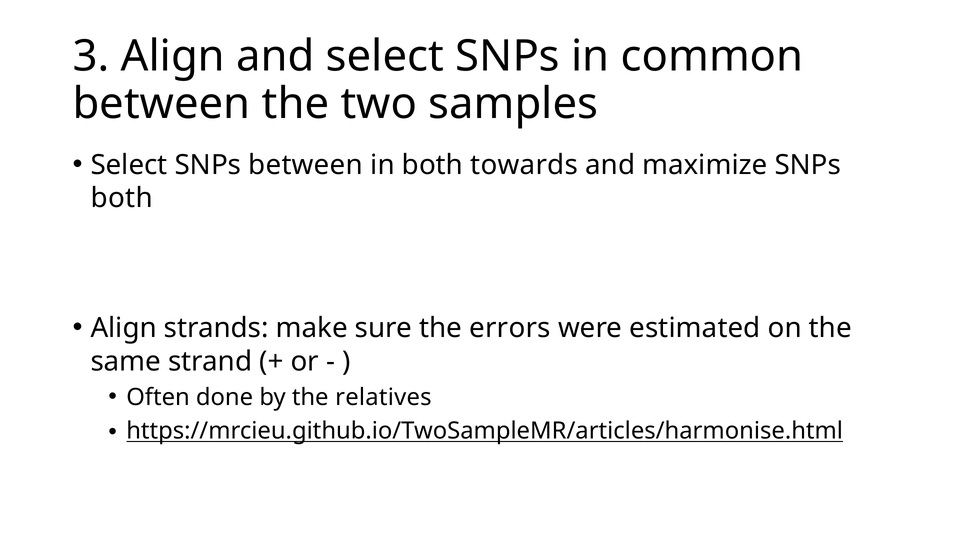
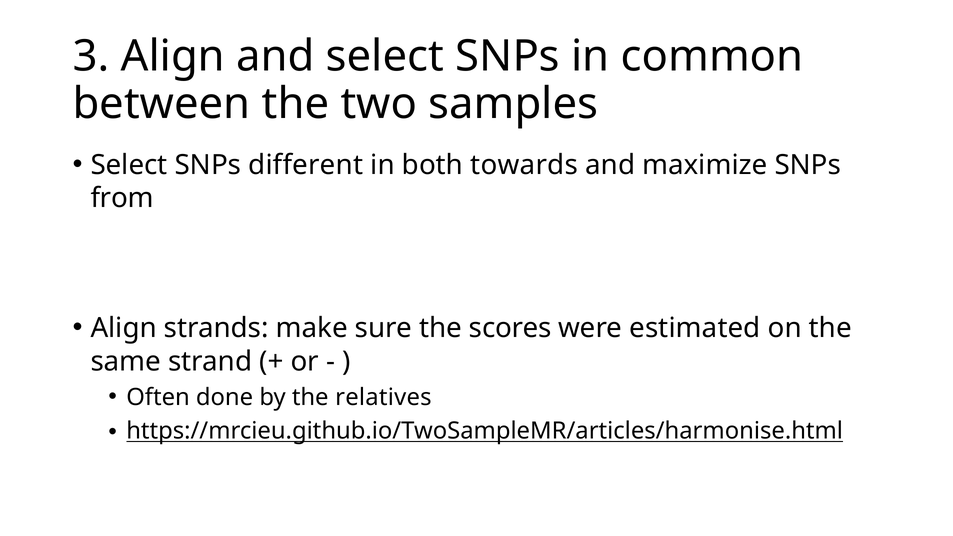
SNPs between: between -> different
both at (122, 198): both -> from
errors: errors -> scores
